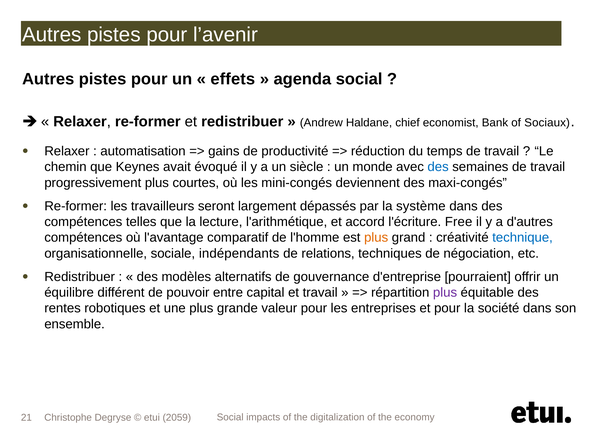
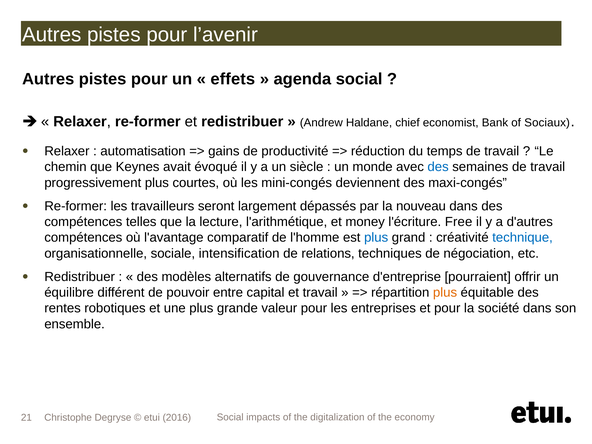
système: système -> nouveau
accord: accord -> money
plus at (376, 238) colour: orange -> blue
indépendants: indépendants -> intensification
plus at (445, 293) colour: purple -> orange
2059: 2059 -> 2016
